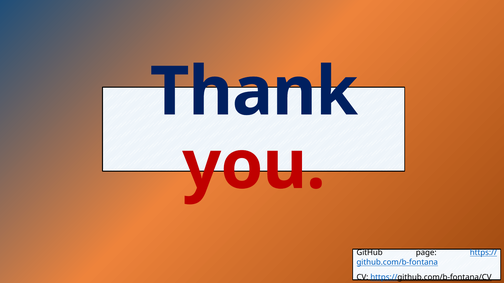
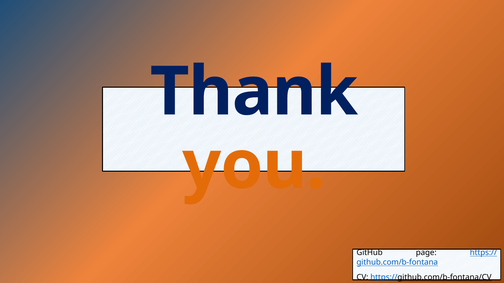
you colour: red -> orange
